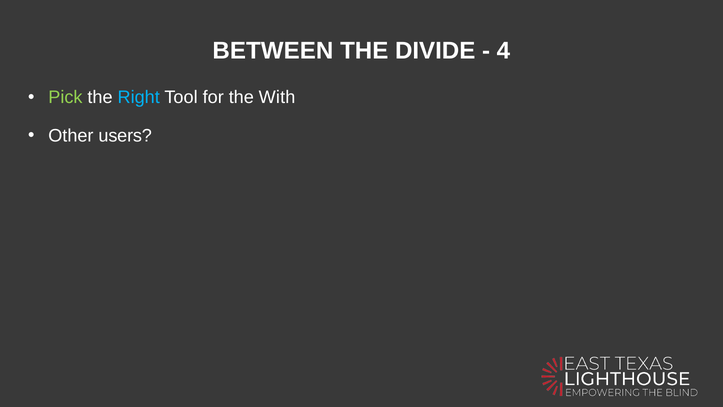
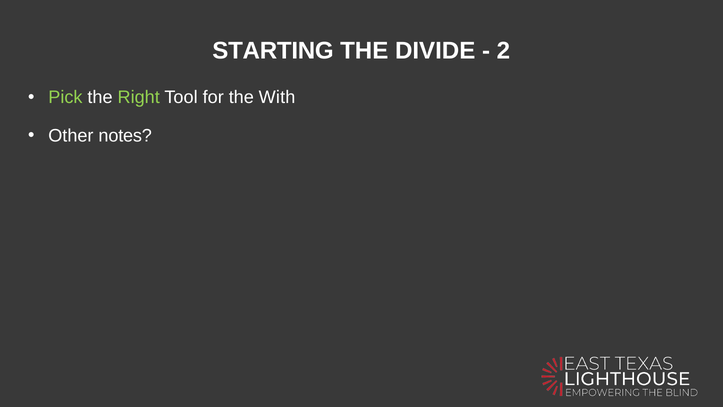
BETWEEN: BETWEEN -> STARTING
4: 4 -> 2
Right colour: light blue -> light green
users: users -> notes
